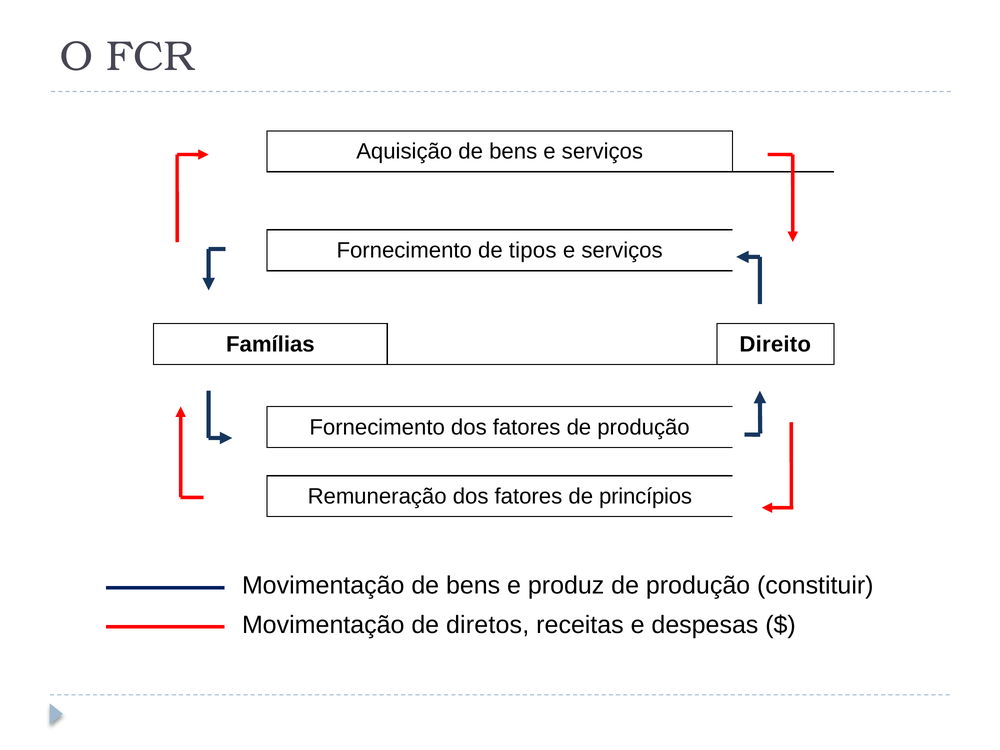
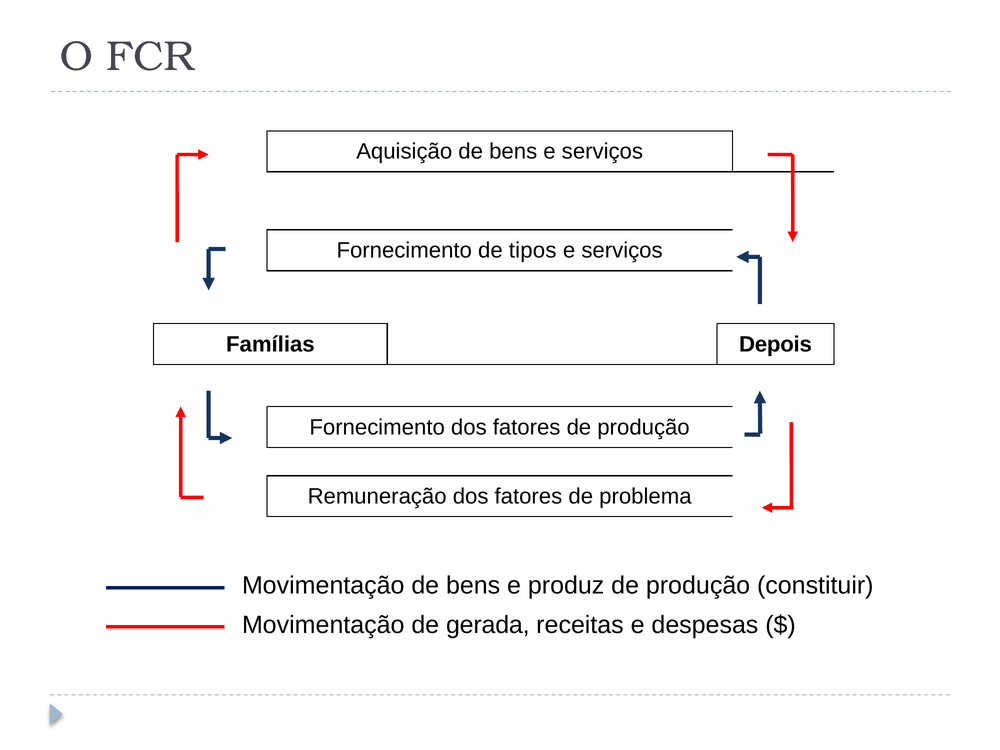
Direito: Direito -> Depois
princípios: princípios -> problema
diretos: diretos -> gerada
